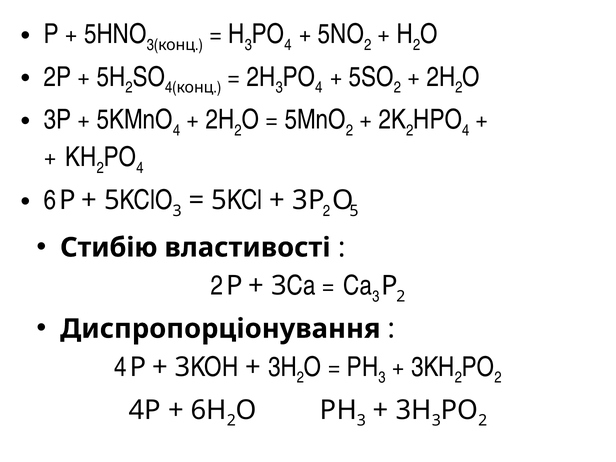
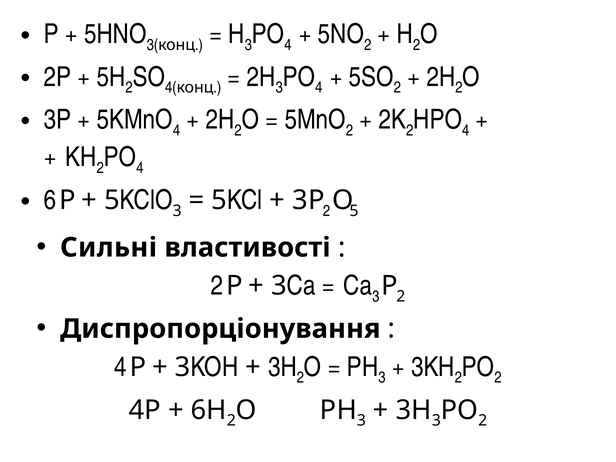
Стибiю: Стибiю -> Сильні
